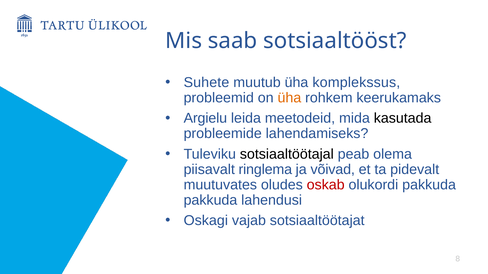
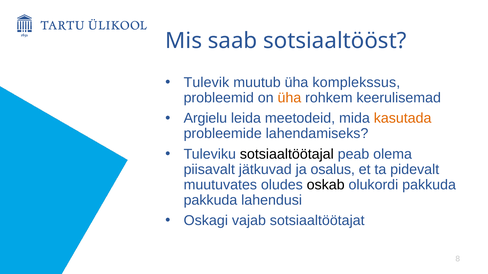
Suhete: Suhete -> Tulevik
keerukamaks: keerukamaks -> keerulisemad
kasutada colour: black -> orange
ringlema: ringlema -> jätkuvad
võivad: võivad -> osalus
oskab colour: red -> black
